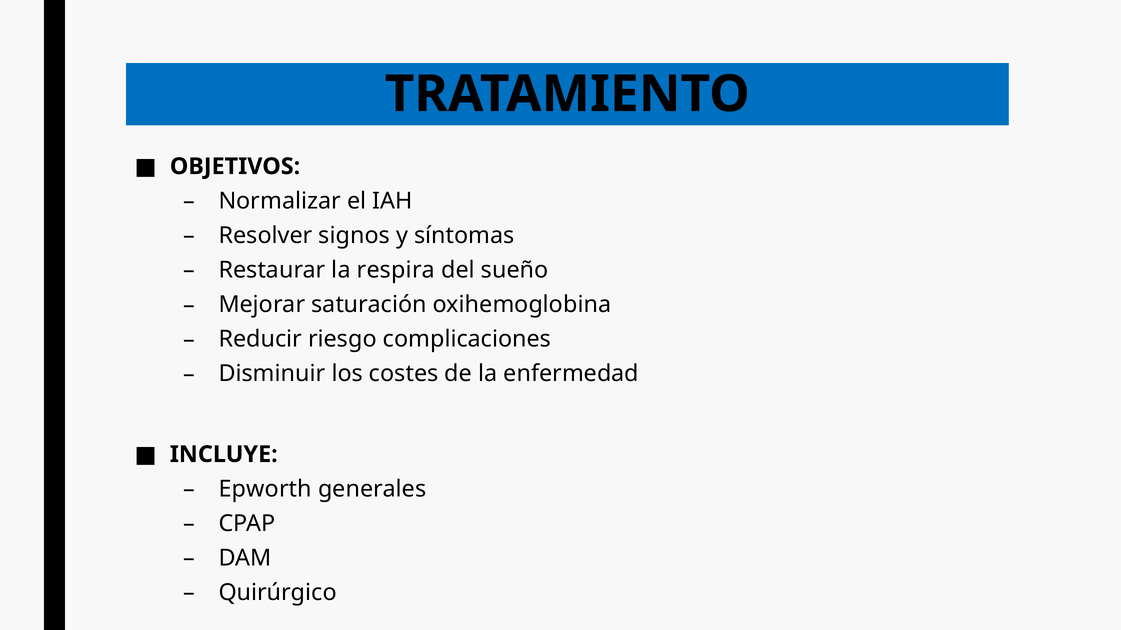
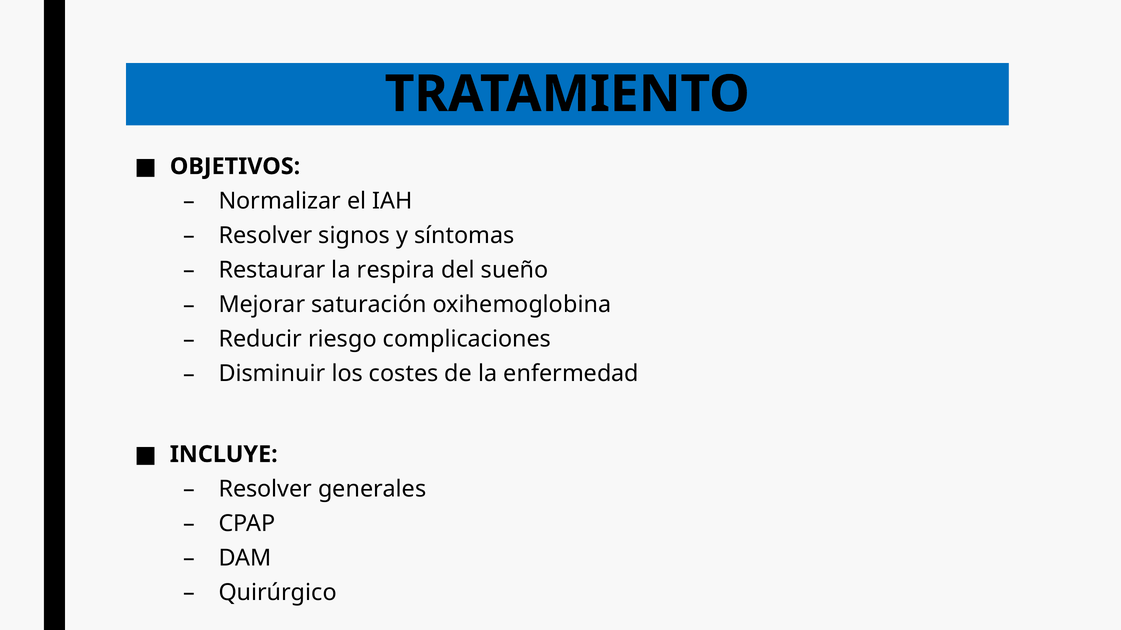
Epworth at (265, 489): Epworth -> Resolver
